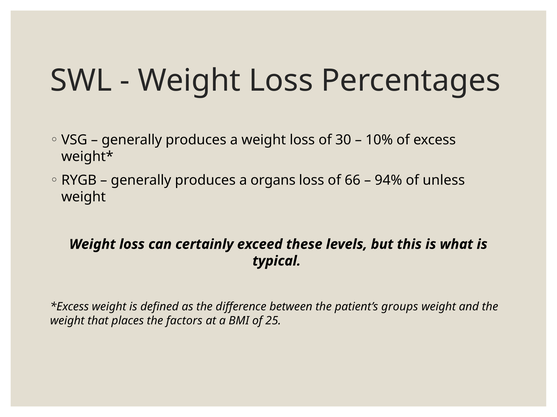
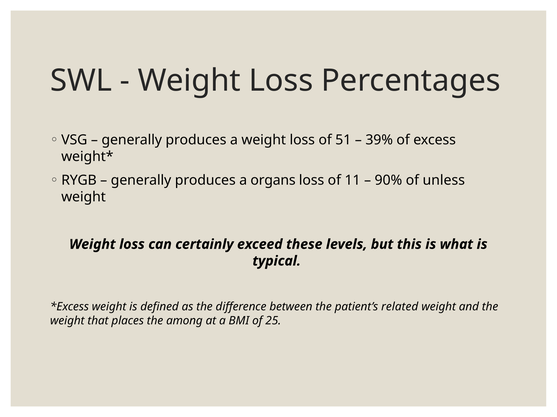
30: 30 -> 51
10%: 10% -> 39%
66: 66 -> 11
94%: 94% -> 90%
groups: groups -> related
factors: factors -> among
